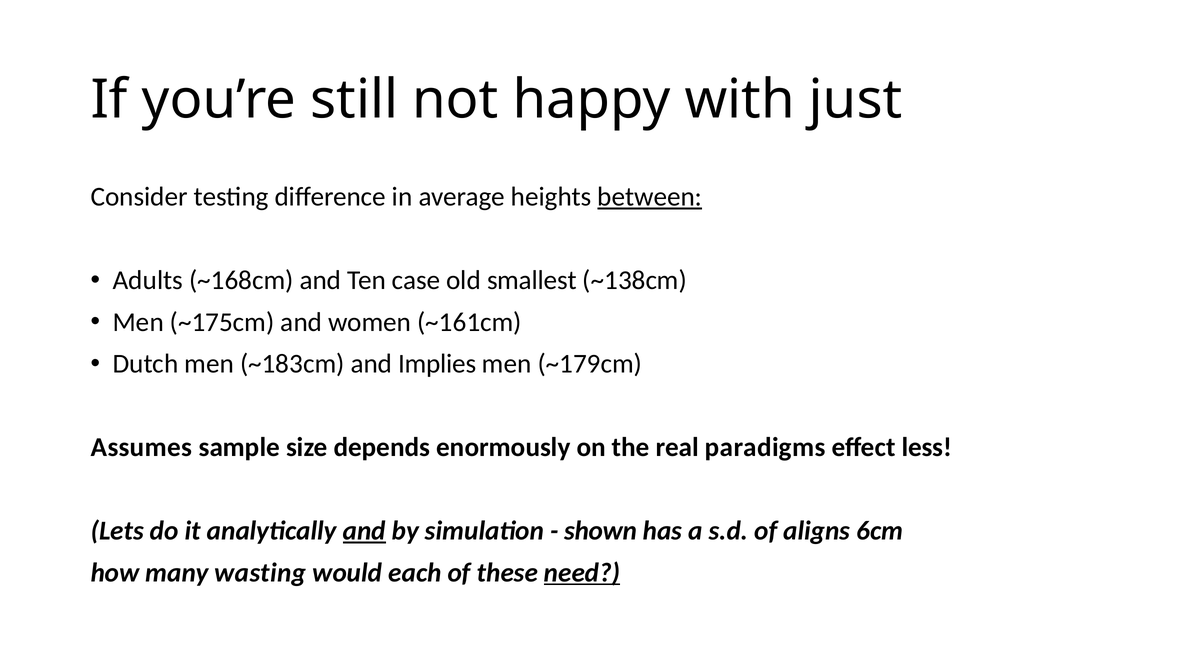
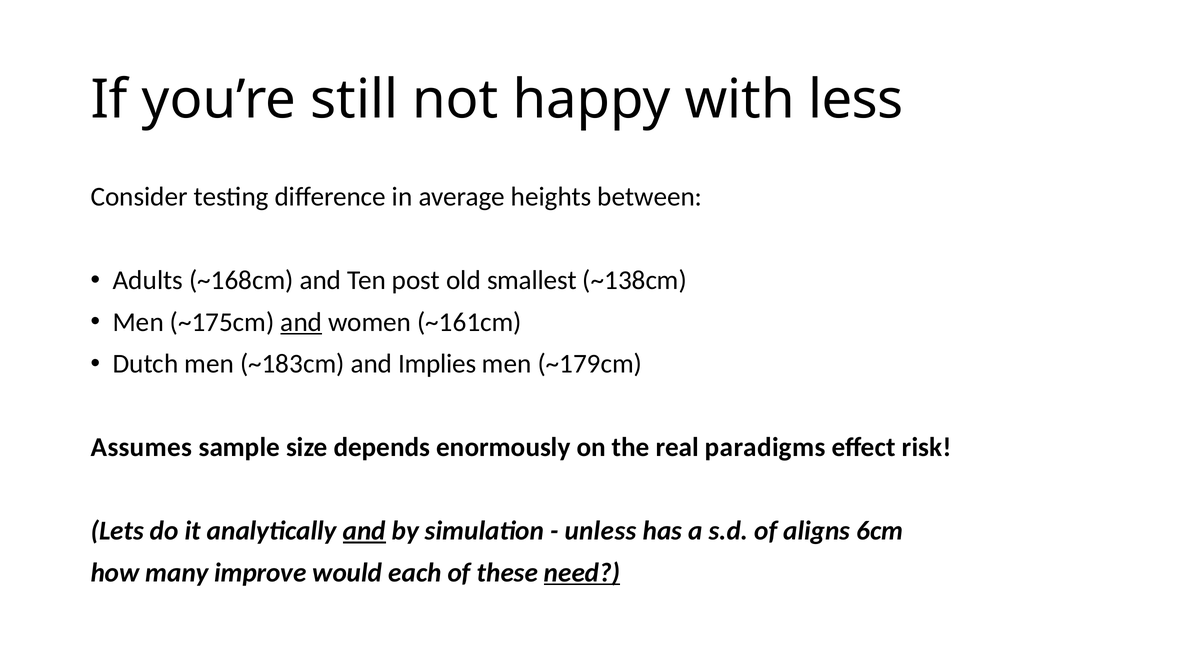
just: just -> less
between underline: present -> none
case: case -> post
and at (301, 322) underline: none -> present
less: less -> risk
shown: shown -> unless
wasting: wasting -> improve
